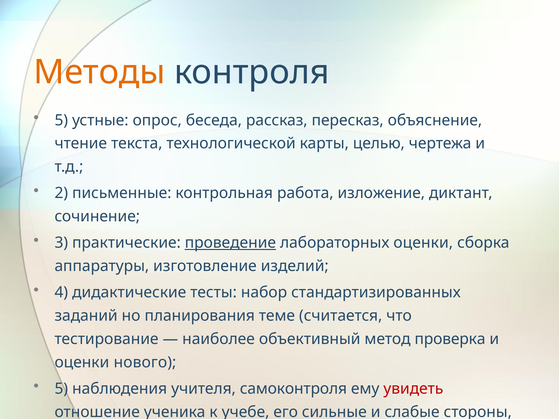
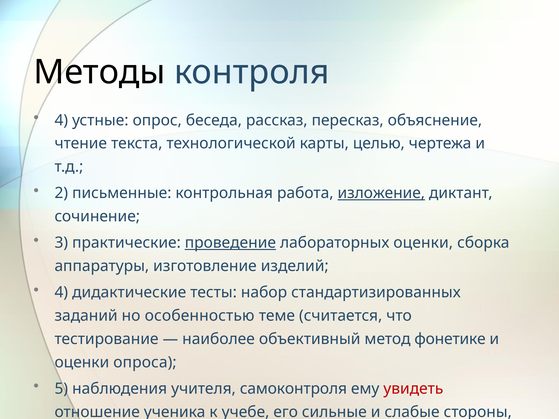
Методы colour: orange -> black
5 at (61, 120): 5 -> 4
изложение underline: none -> present
планирования: планирования -> особенностью
проверка: проверка -> фонетике
нового: нового -> опроса
